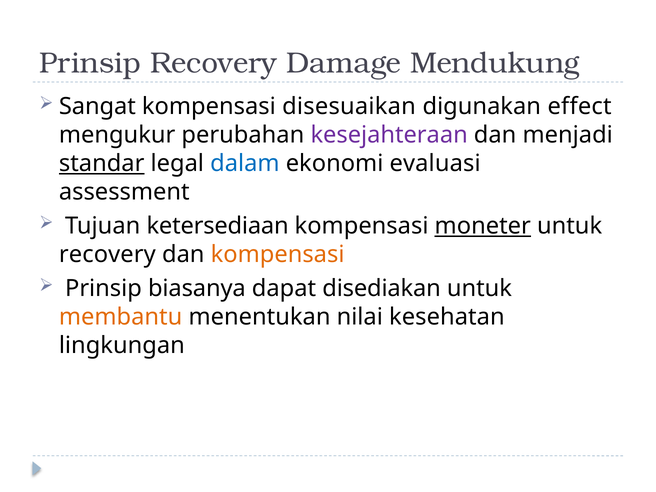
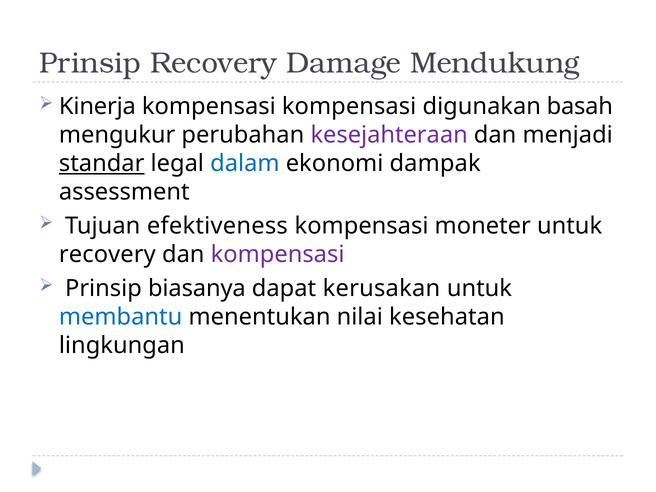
Sangat: Sangat -> Kinerja
kompensasi disesuaikan: disesuaikan -> kompensasi
effect: effect -> basah
evaluasi: evaluasi -> dampak
ketersediaan: ketersediaan -> efektiveness
moneter underline: present -> none
kompensasi at (278, 255) colour: orange -> purple
disediakan: disediakan -> kerusakan
membantu colour: orange -> blue
